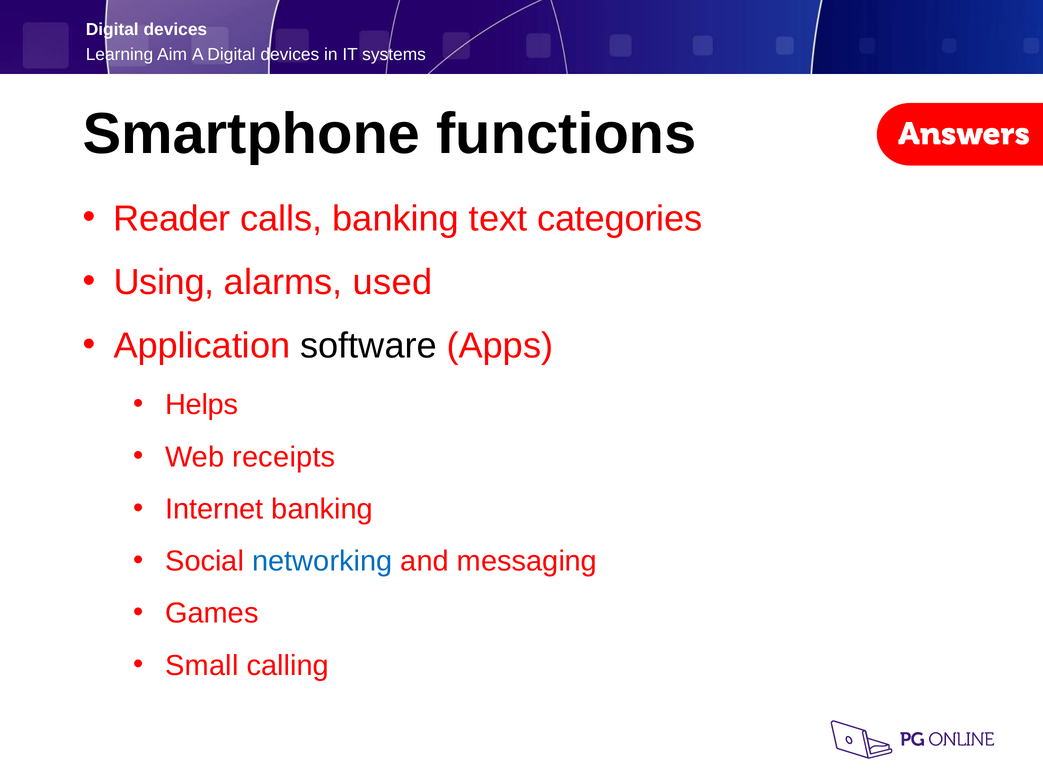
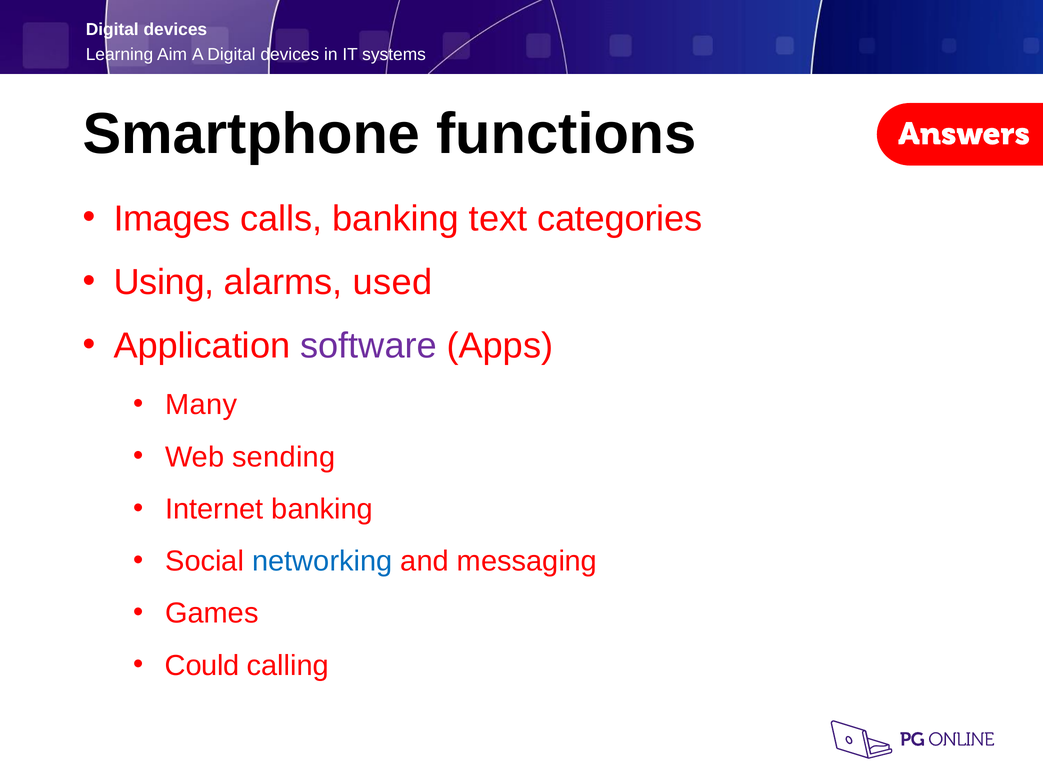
Reader: Reader -> Images
software colour: black -> purple
Helps: Helps -> Many
receipts: receipts -> sending
Small: Small -> Could
